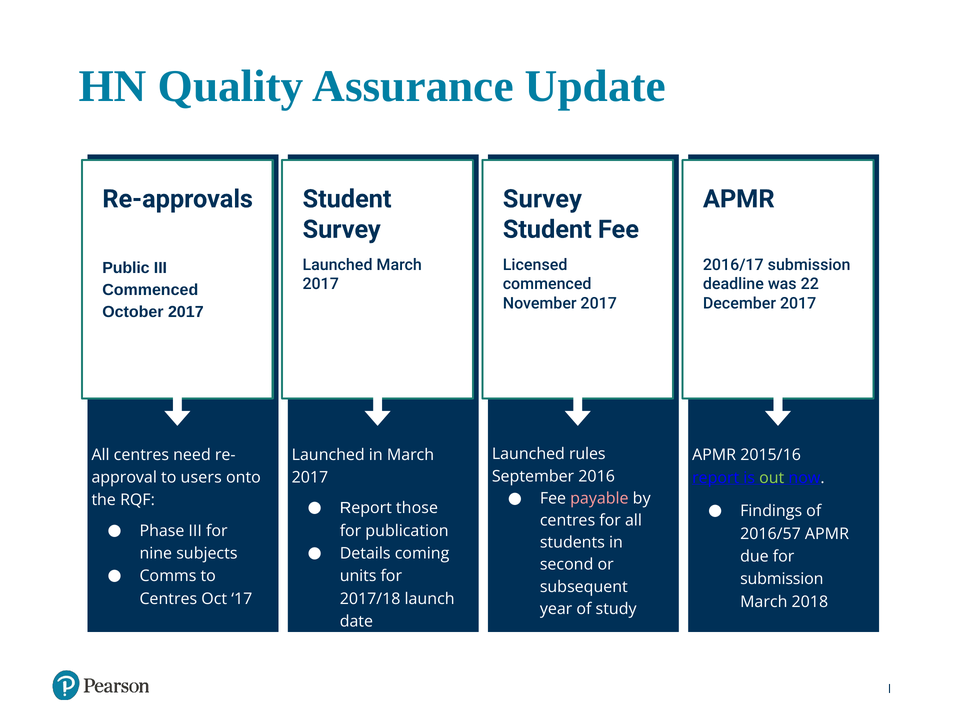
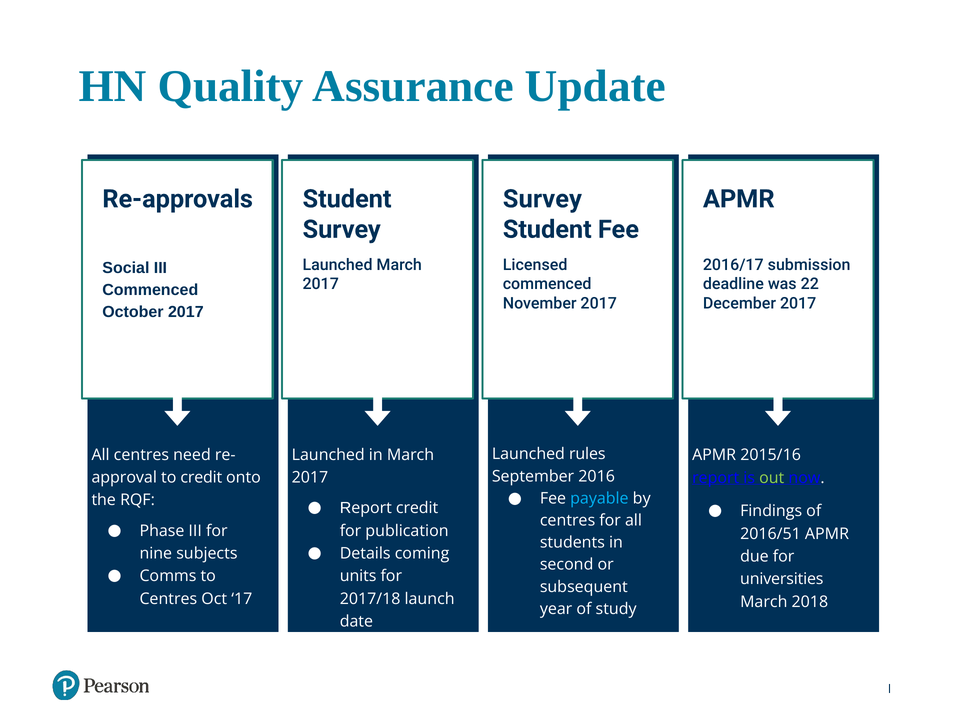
Public: Public -> Social
to users: users -> credit
payable colour: pink -> light blue
Report those: those -> credit
2016/57: 2016/57 -> 2016/51
submission at (782, 579): submission -> universities
